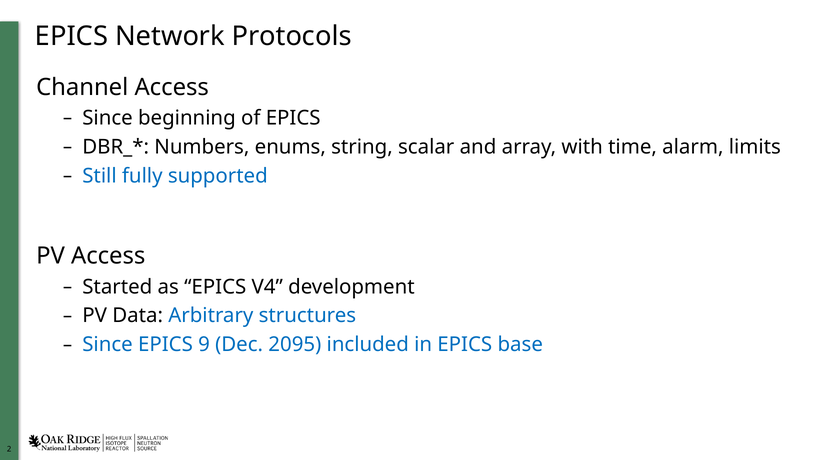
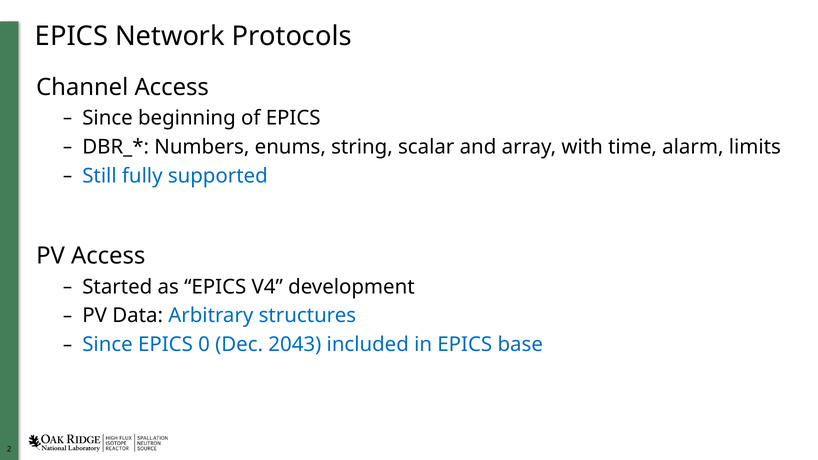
9: 9 -> 0
2095: 2095 -> 2043
